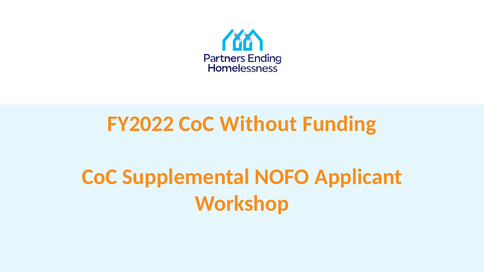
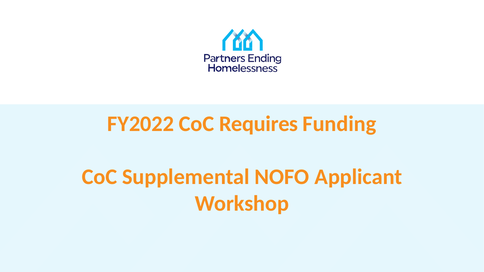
Without: Without -> Requires
